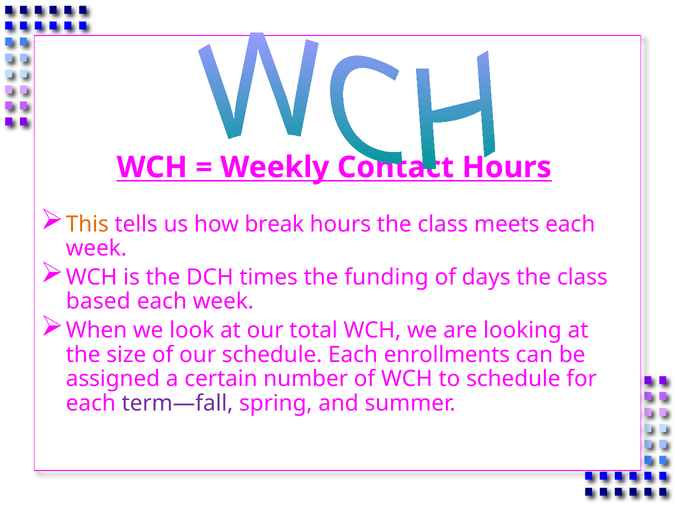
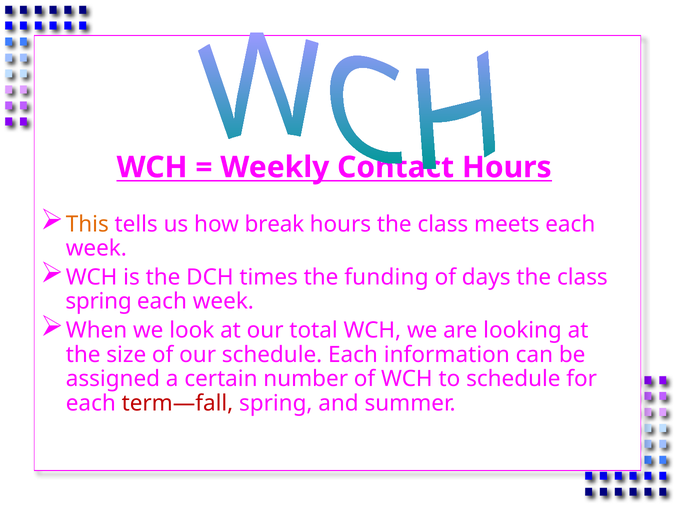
based at (98, 302): based -> spring
enrollments: enrollments -> information
term—fall colour: purple -> red
